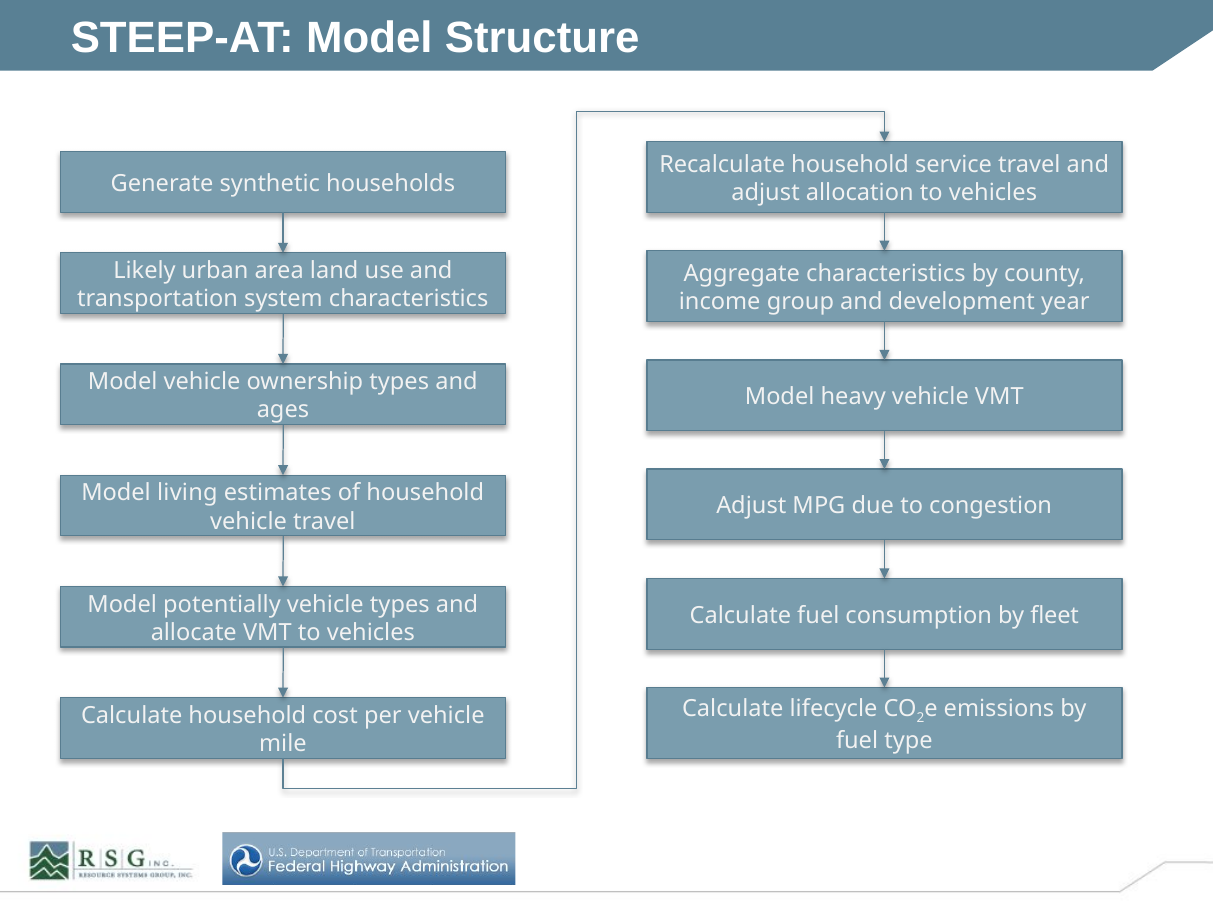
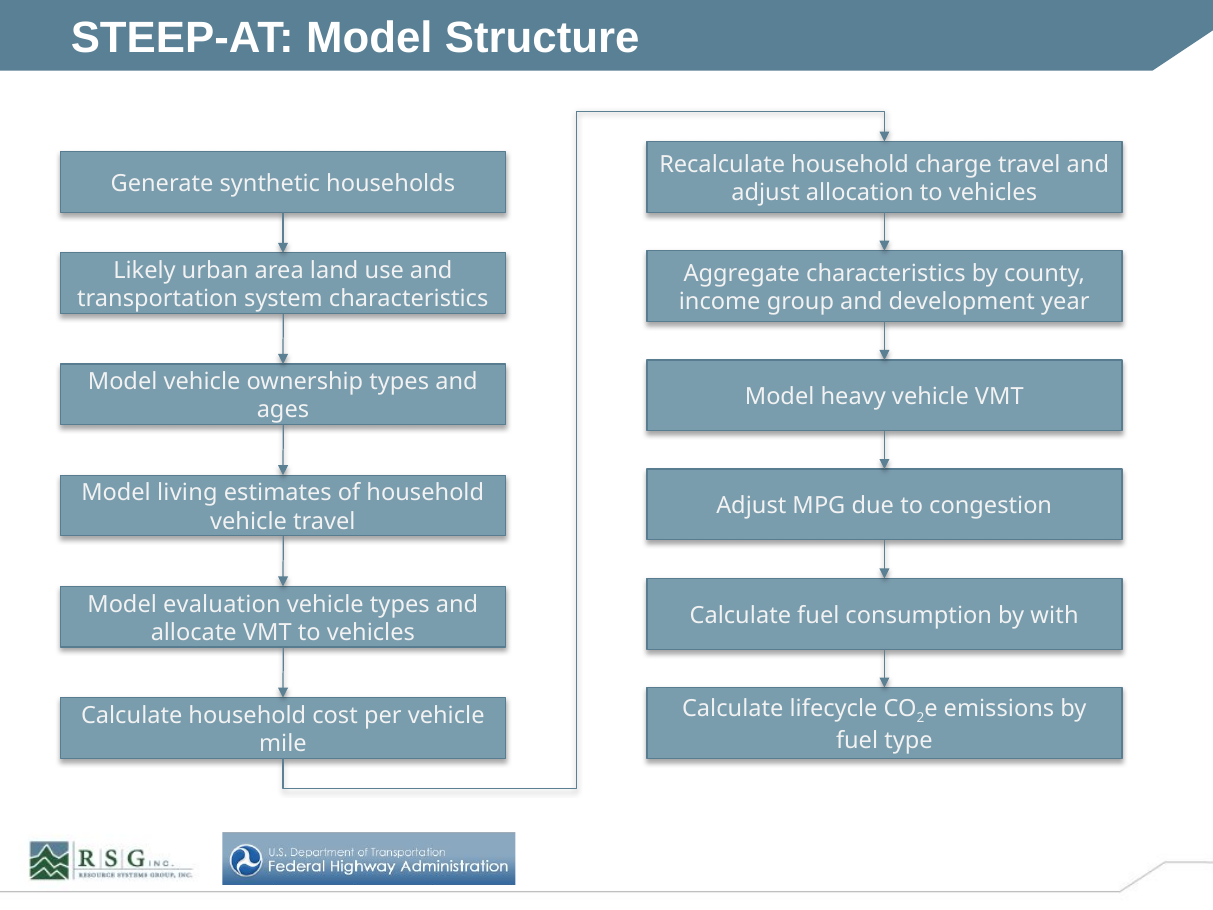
service: service -> charge
potentially: potentially -> evaluation
fleet: fleet -> with
